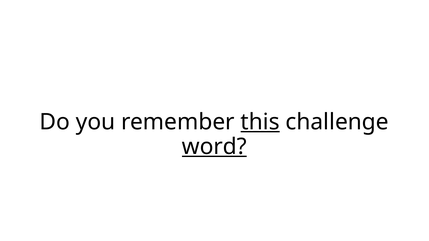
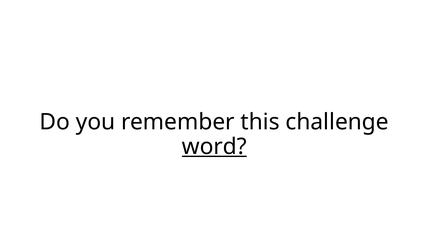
this underline: present -> none
